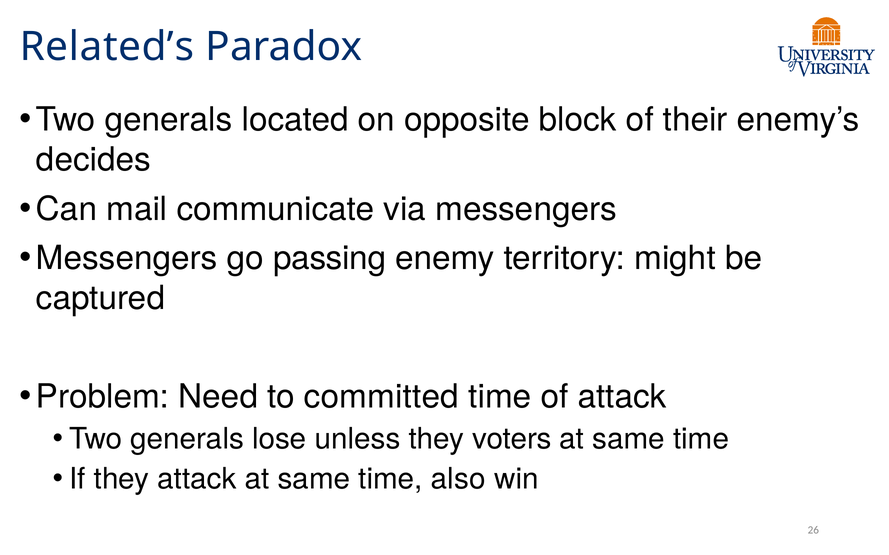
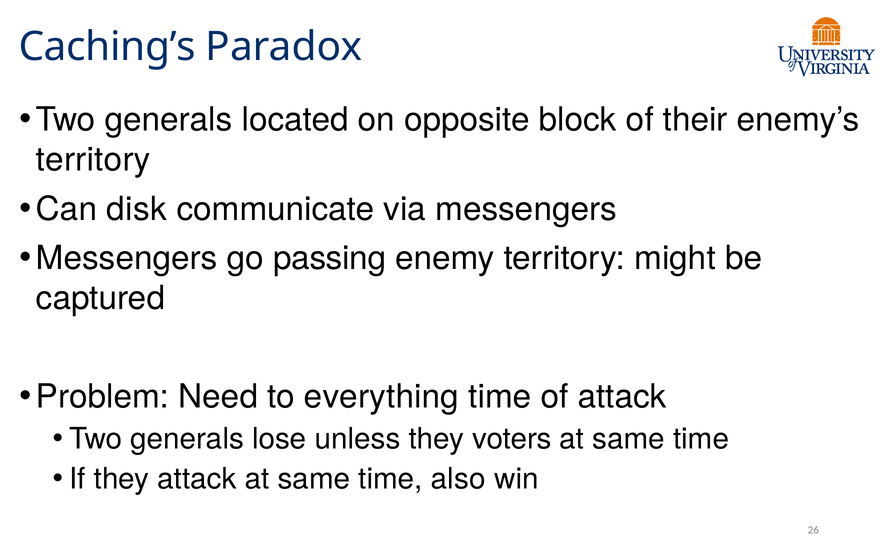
Related’s: Related’s -> Caching’s
decides at (93, 160): decides -> territory
mail: mail -> disk
committed: committed -> everything
